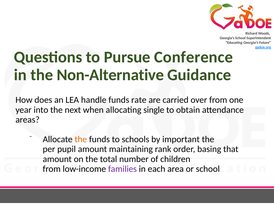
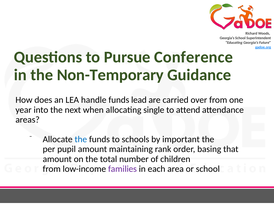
Non-Alternative: Non-Alternative -> Non-Temporary
rate: rate -> lead
obtain: obtain -> attend
the at (81, 140) colour: orange -> blue
